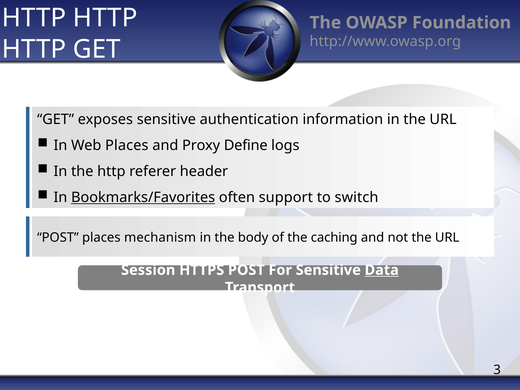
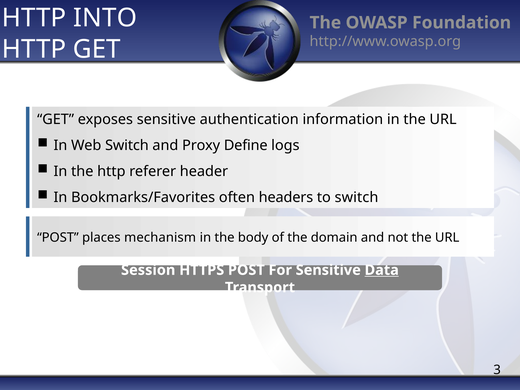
HTTP at (105, 18): HTTP -> INTO
Web Places: Places -> Switch
Bookmarks/Favorites underline: present -> none
support: support -> headers
caching: caching -> domain
